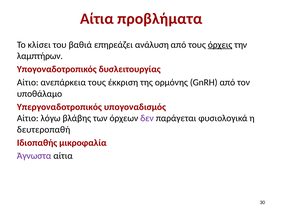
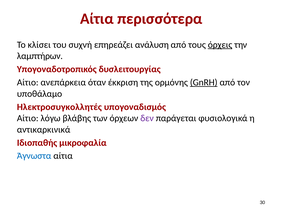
προβλήματα: προβλήματα -> περισσότερα
βαθιά: βαθιά -> συχνή
ανεπάρκεια τους: τους -> όταν
GnRH underline: none -> present
Υπεργοναδοτροπικός: Υπεργοναδοτροπικός -> Ηλεκτροσυγκολλητές
δευτεροπαθή: δευτεροπαθή -> αντικαρκινικά
Άγνωστα colour: purple -> blue
